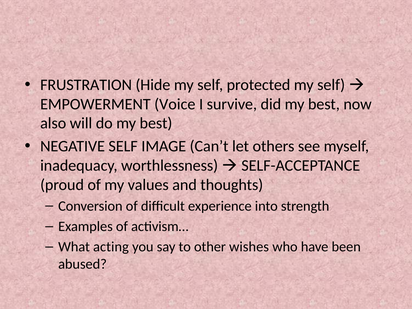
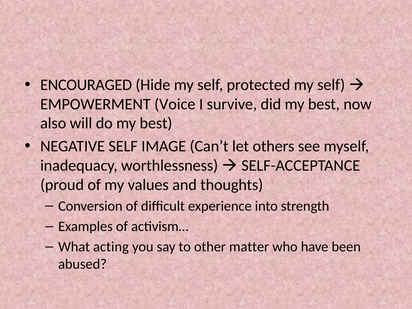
FRUSTRATION: FRUSTRATION -> ENCOURAGED
wishes: wishes -> matter
